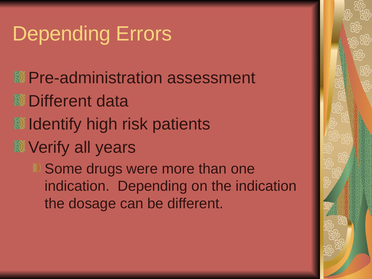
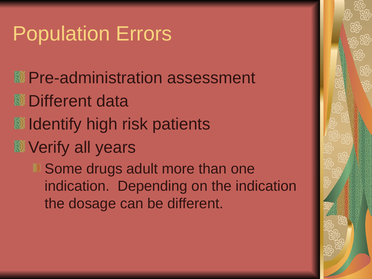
Depending at (61, 34): Depending -> Population
were: were -> adult
